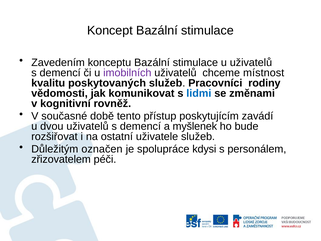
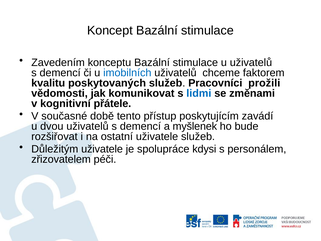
imobilních colour: purple -> blue
místnost: místnost -> faktorem
rodiny: rodiny -> prožili
rovněž: rovněž -> přátele
Důležitým označen: označen -> uživatele
